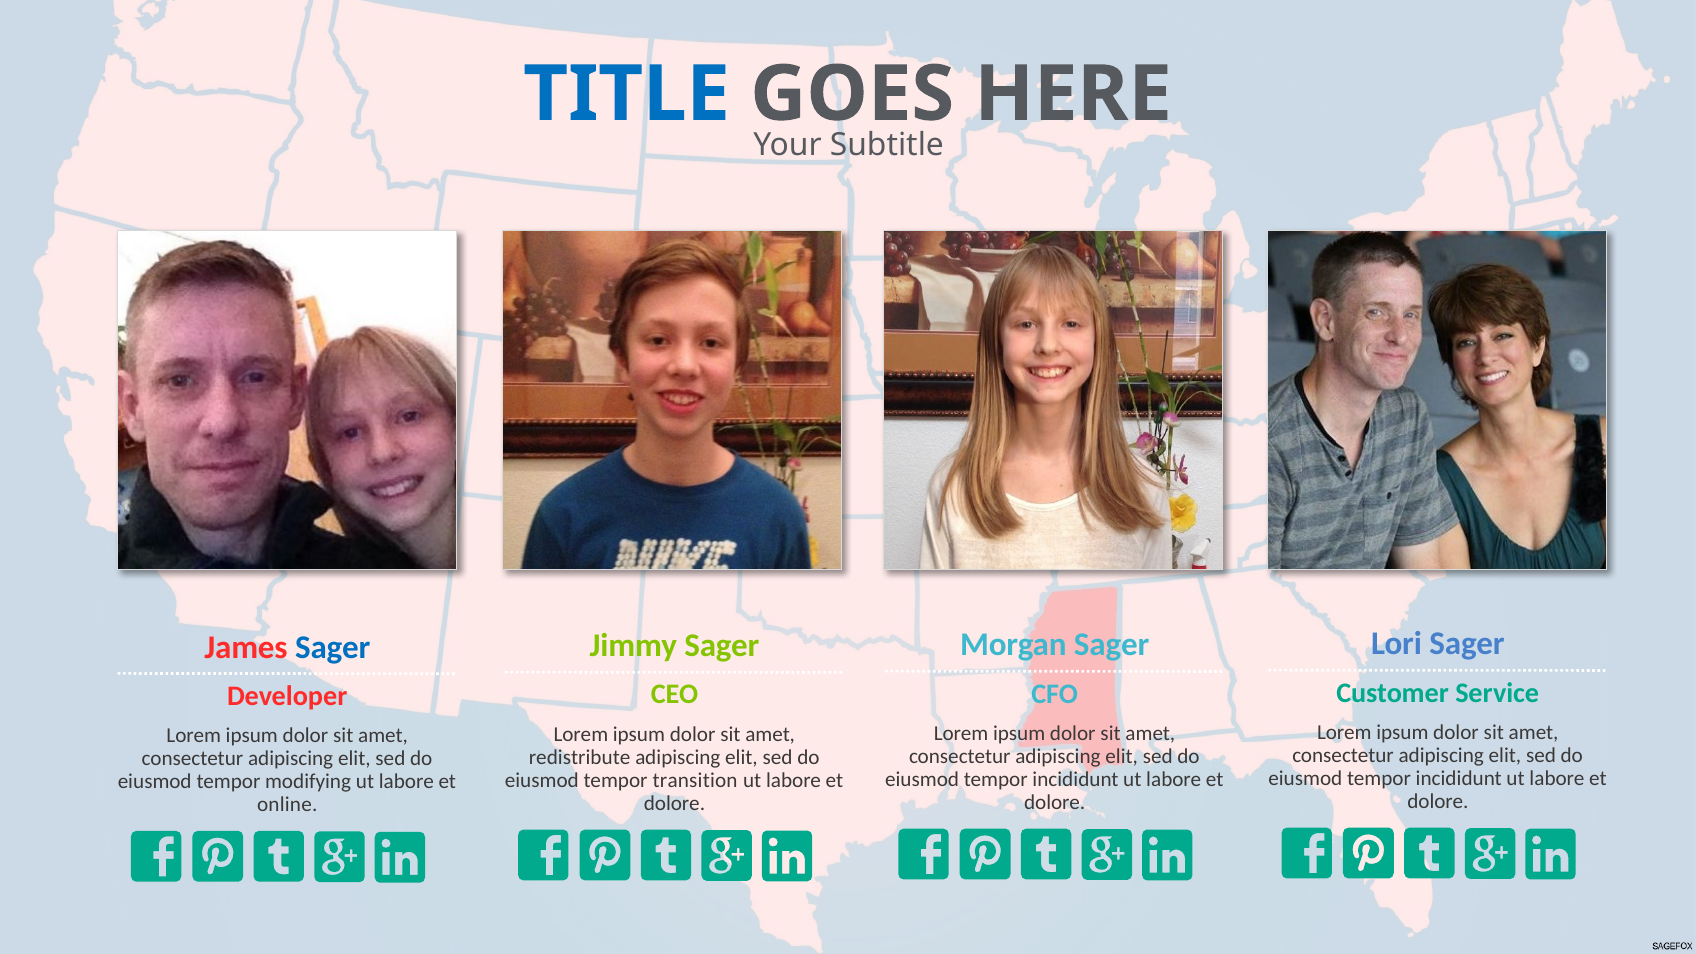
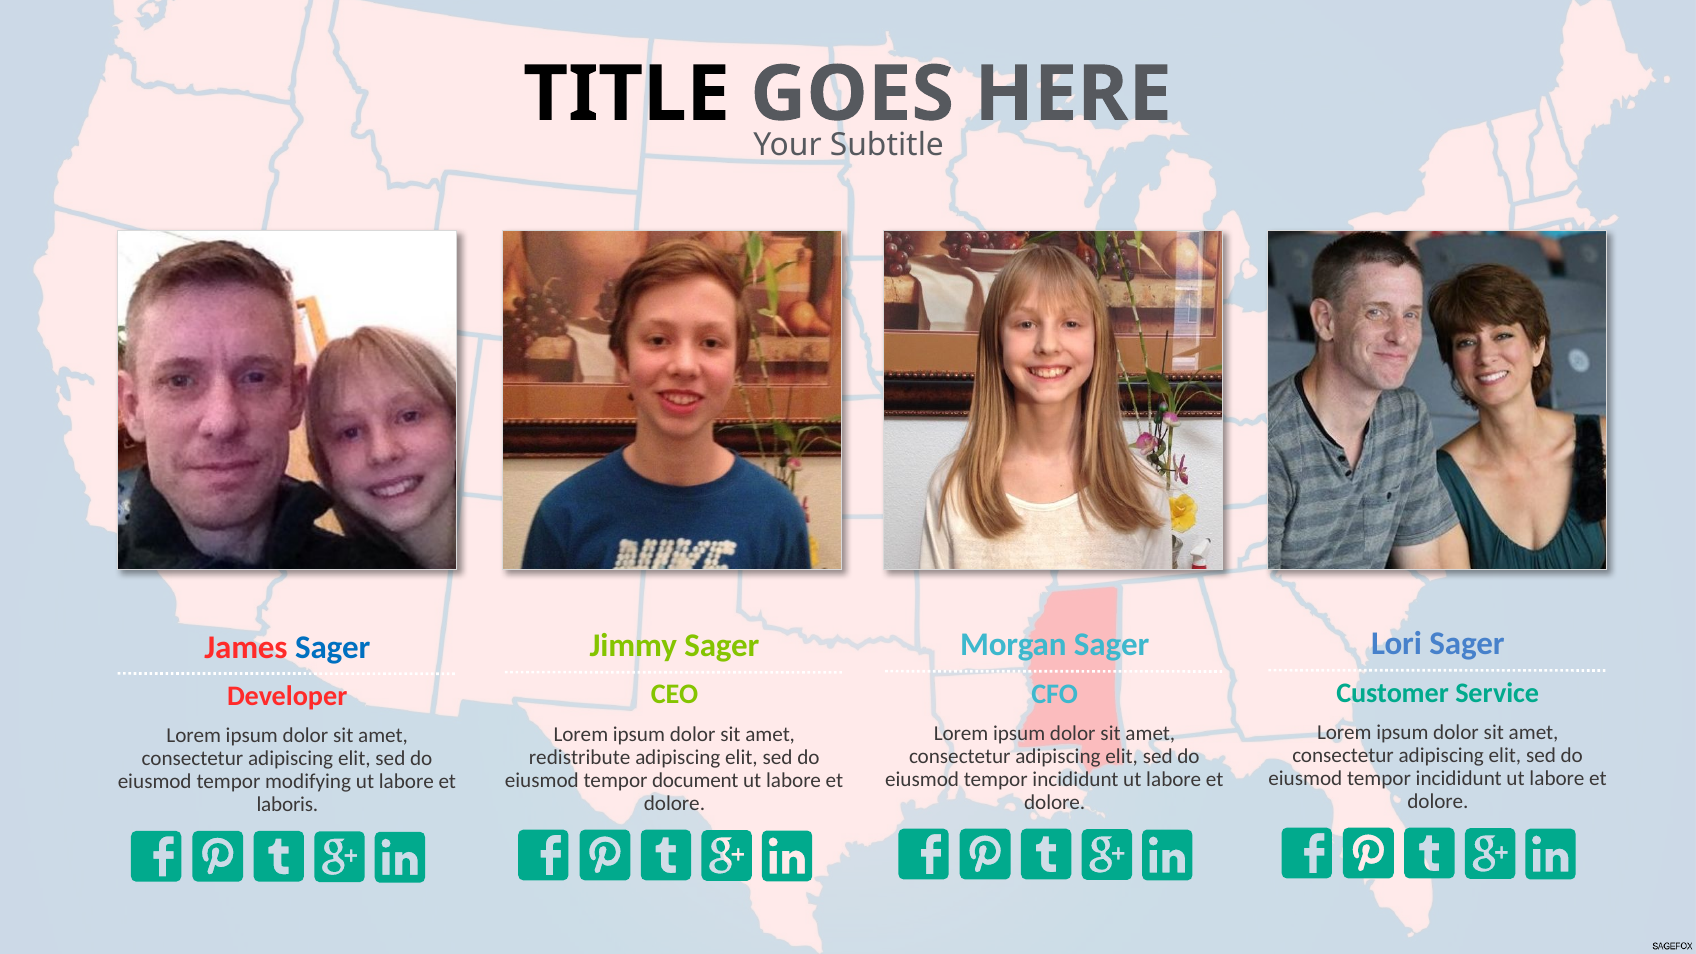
TITLE colour: blue -> black
transition: transition -> document
online: online -> laboris
